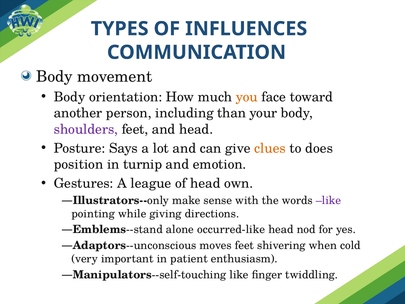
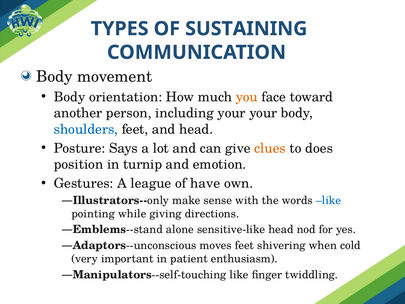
INFLUENCES: INFLUENCES -> SUSTAINING
including than: than -> your
shoulders colour: purple -> blue
of head: head -> have
like at (328, 200) colour: purple -> blue
occurred-like: occurred-like -> sensitive-like
